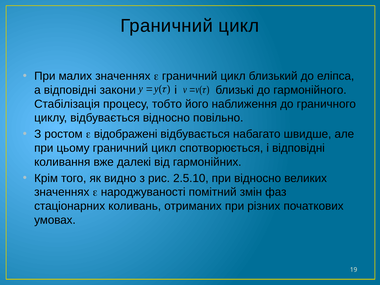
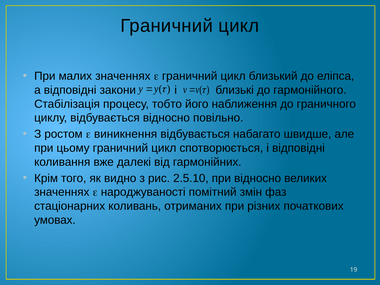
відображені: відображені -> виникнення
